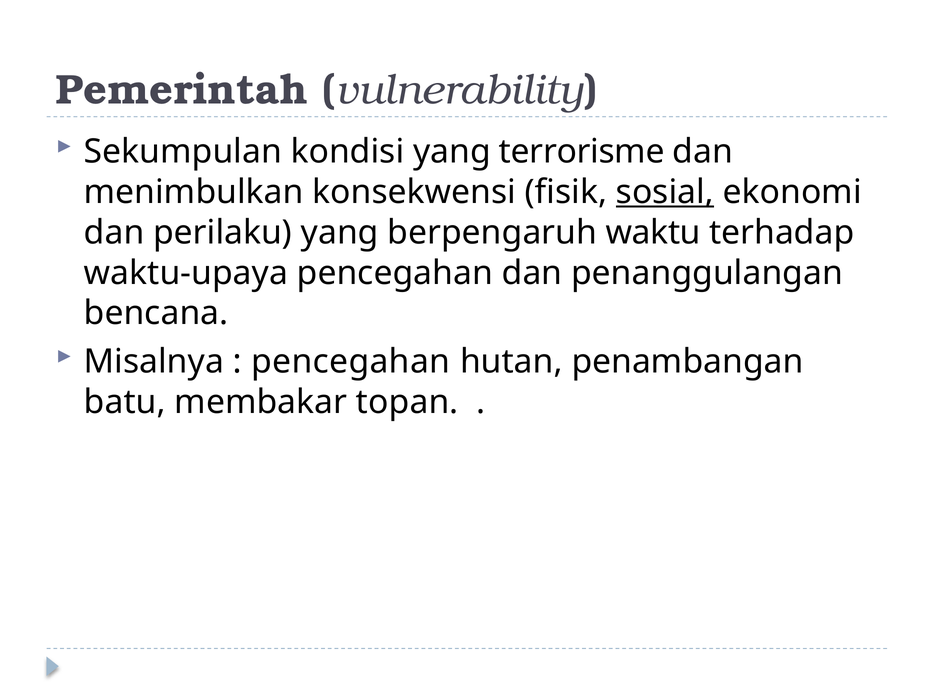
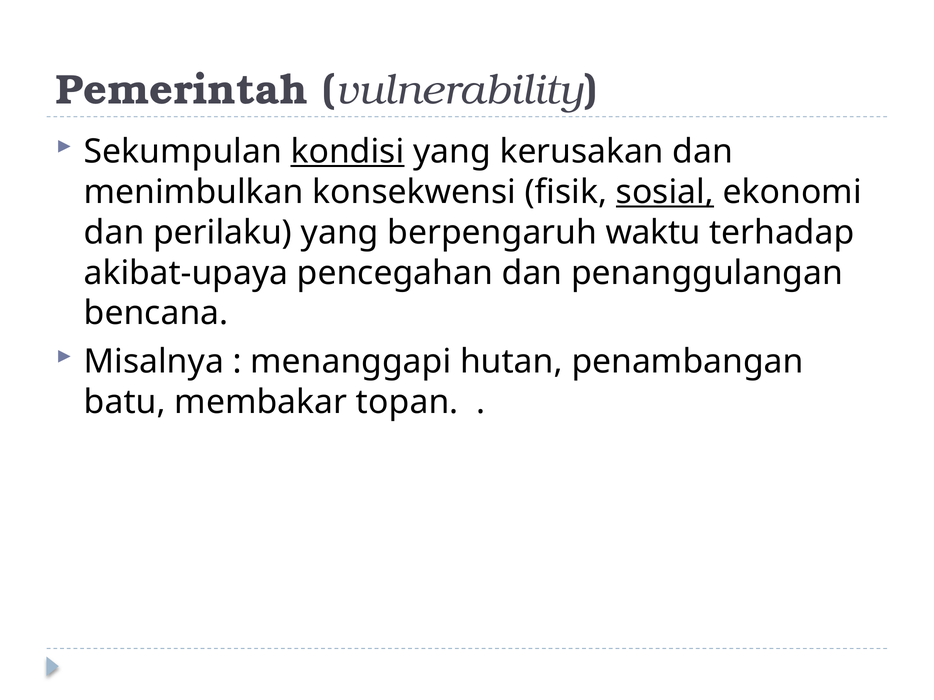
kondisi underline: none -> present
terrorisme: terrorisme -> kerusakan
waktu-upaya: waktu-upaya -> akibat-upaya
pencegahan at (351, 362): pencegahan -> menanggapi
